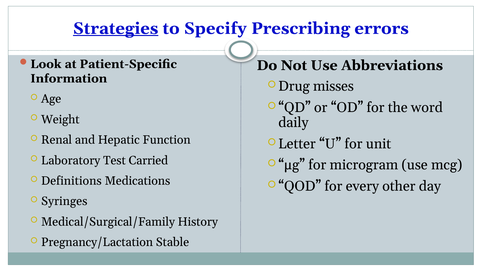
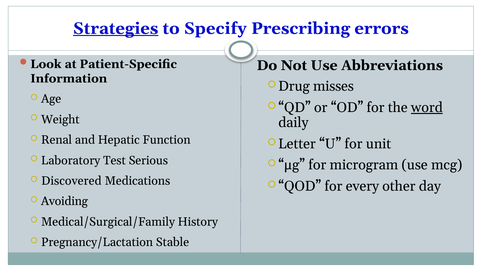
word underline: none -> present
Carried: Carried -> Serious
Definitions: Definitions -> Discovered
Syringes: Syringes -> Avoiding
